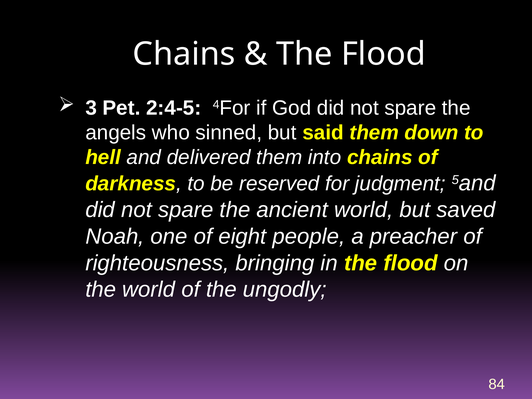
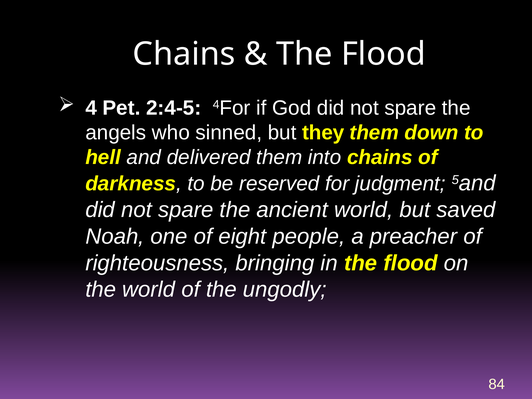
3: 3 -> 4
said: said -> they
